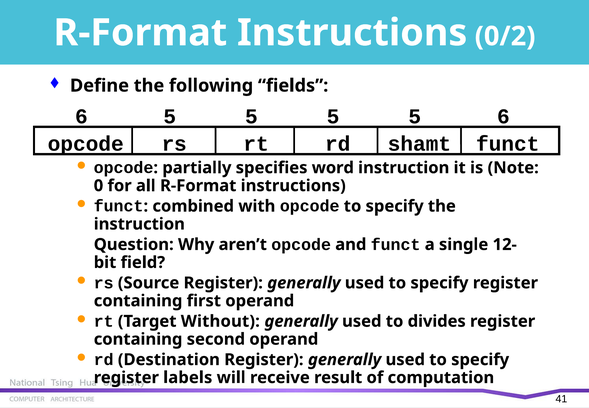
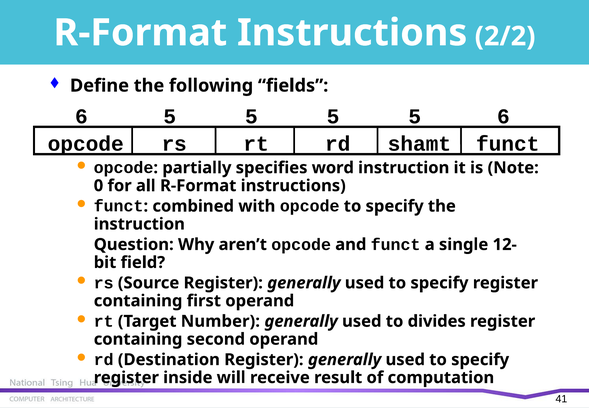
0/2: 0/2 -> 2/2
Without: Without -> Number
labels: labels -> inside
